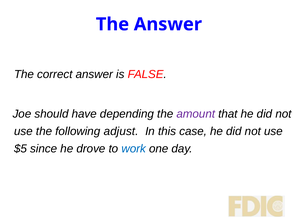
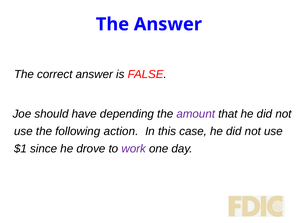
adjust: adjust -> action
$5: $5 -> $1
work colour: blue -> purple
